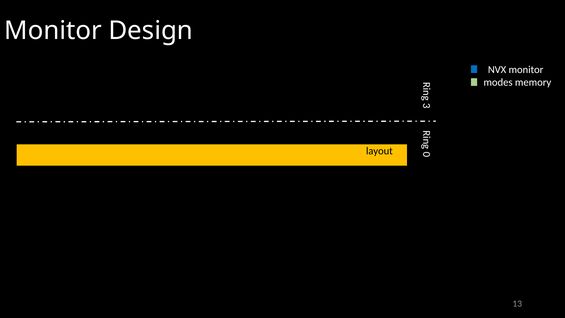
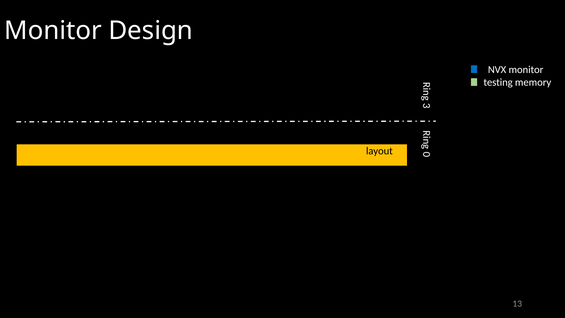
modes: modes -> testing
